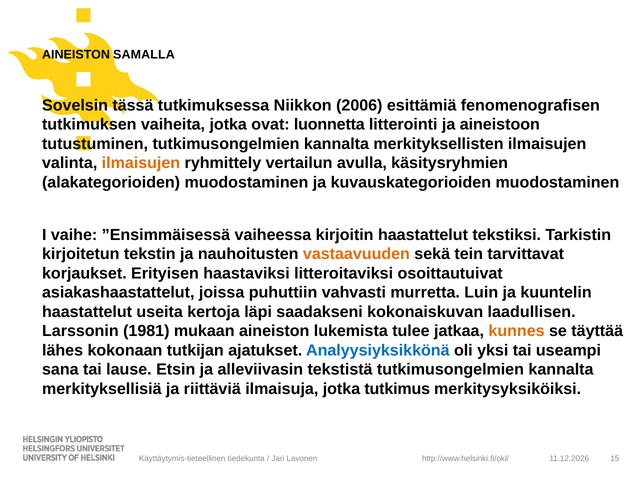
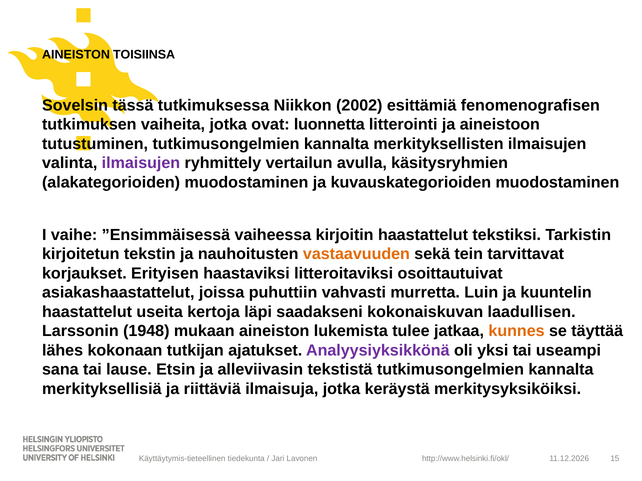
SAMALLA: SAMALLA -> TOISIINSA
2006: 2006 -> 2002
ilmaisujen at (141, 163) colour: orange -> purple
1981: 1981 -> 1948
Analyysiyksikkönä colour: blue -> purple
tutkimus: tutkimus -> keräystä
